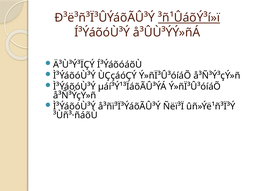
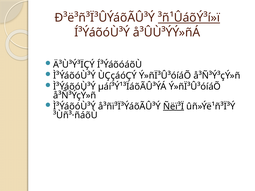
Ñëï³Ï underline: none -> present
